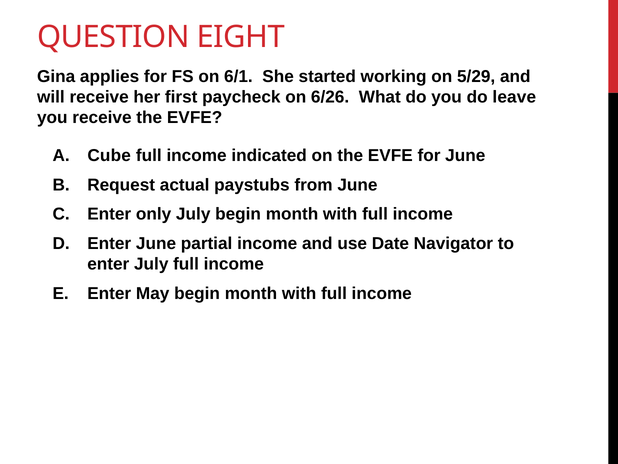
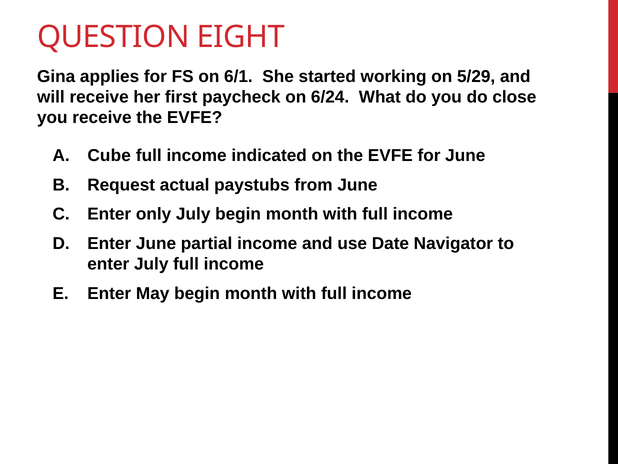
6/26: 6/26 -> 6/24
leave: leave -> close
